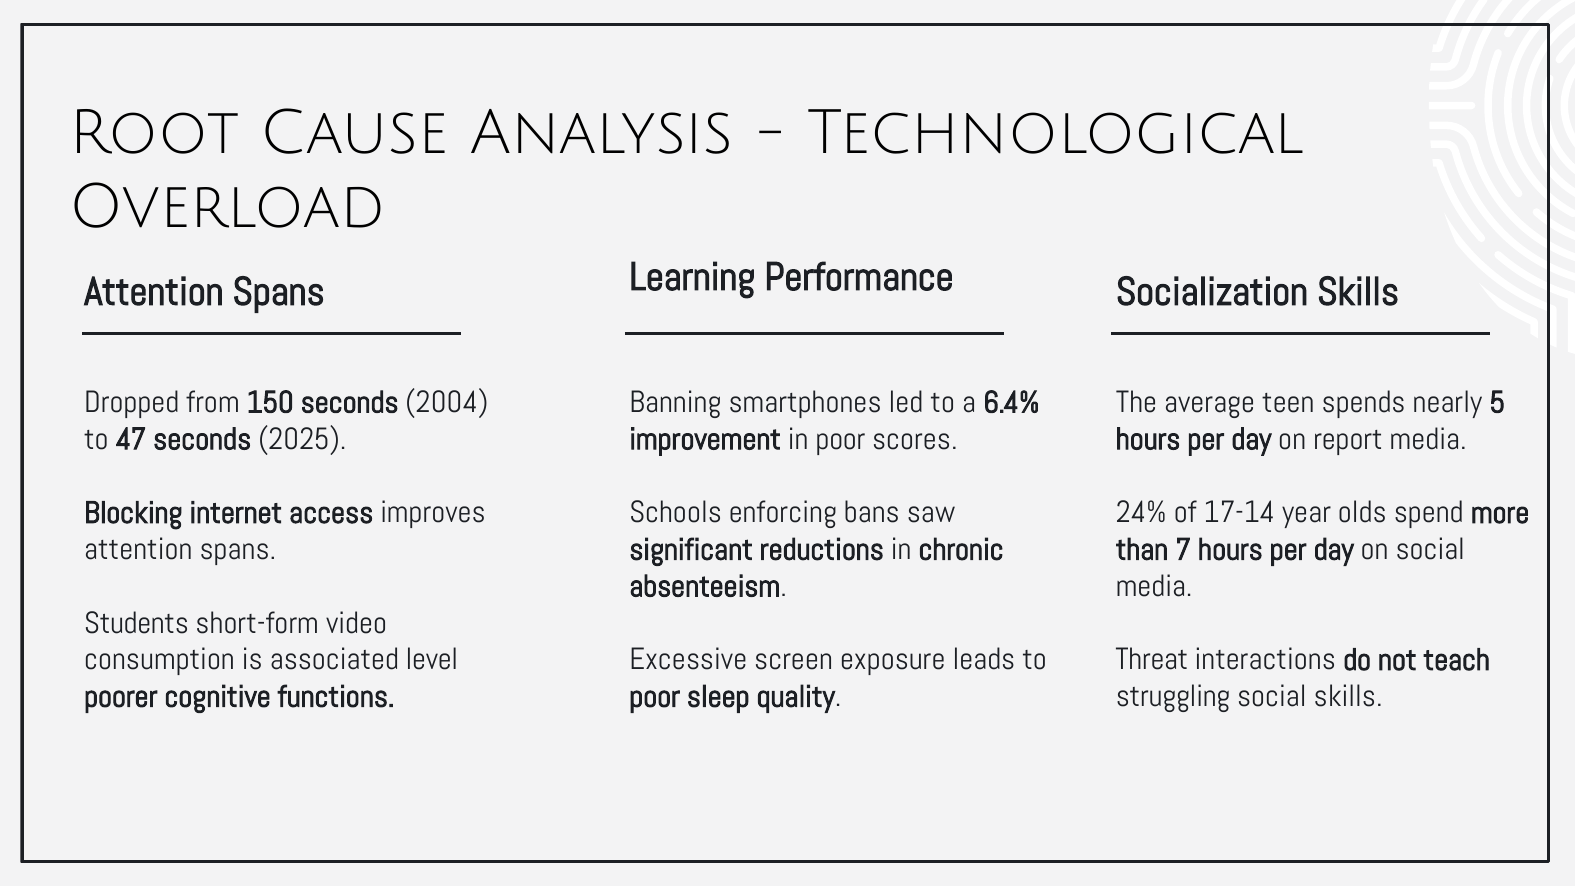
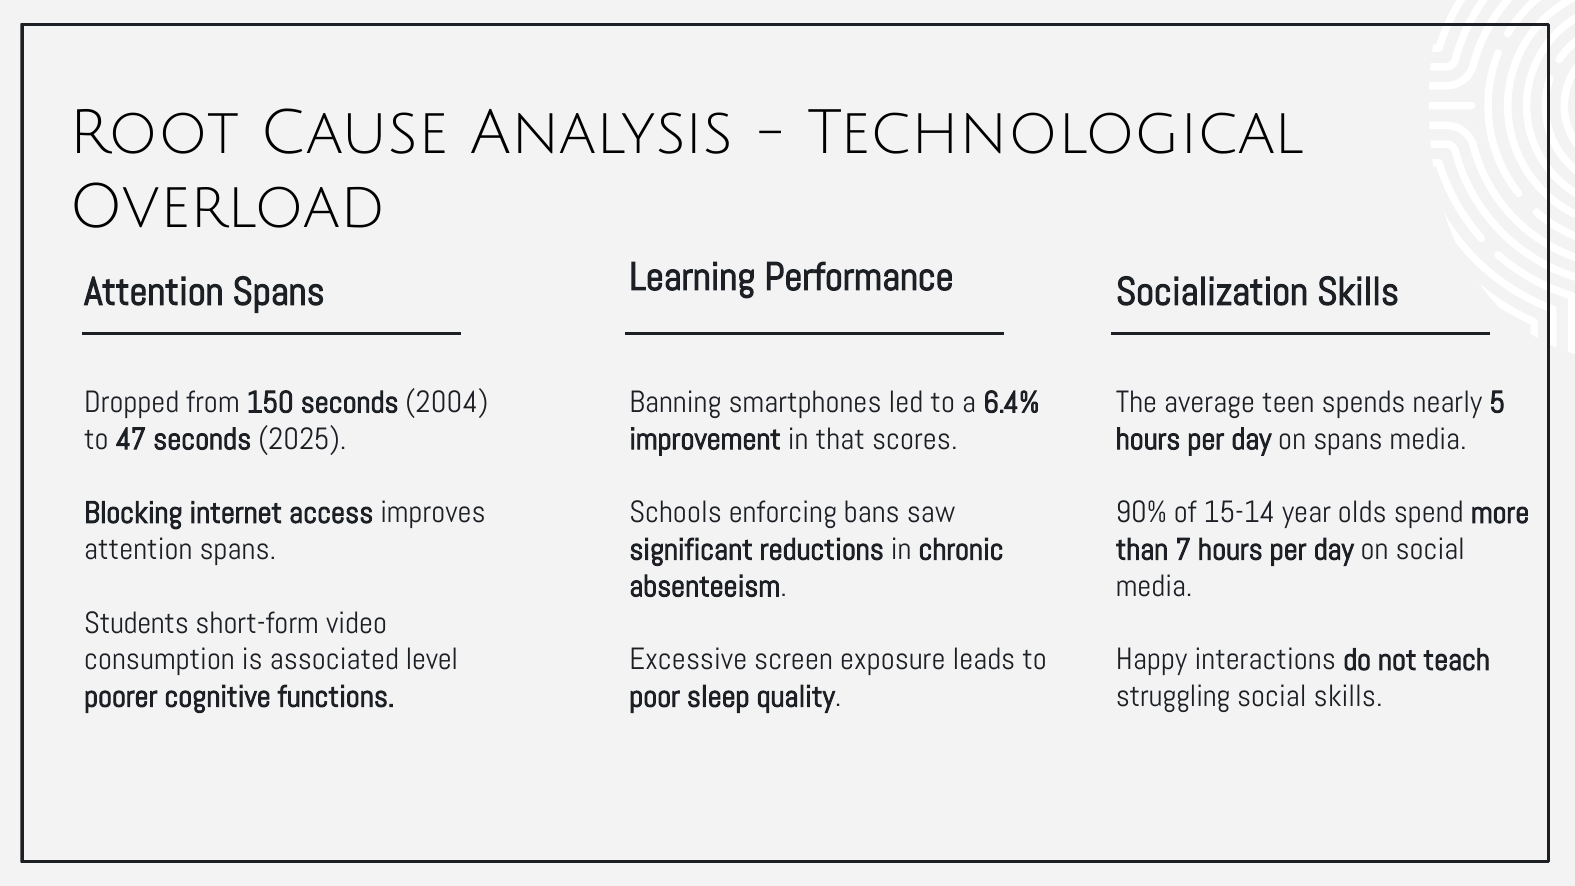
in poor: poor -> that
on report: report -> spans
24%: 24% -> 90%
17-14: 17-14 -> 15-14
Threat: Threat -> Happy
